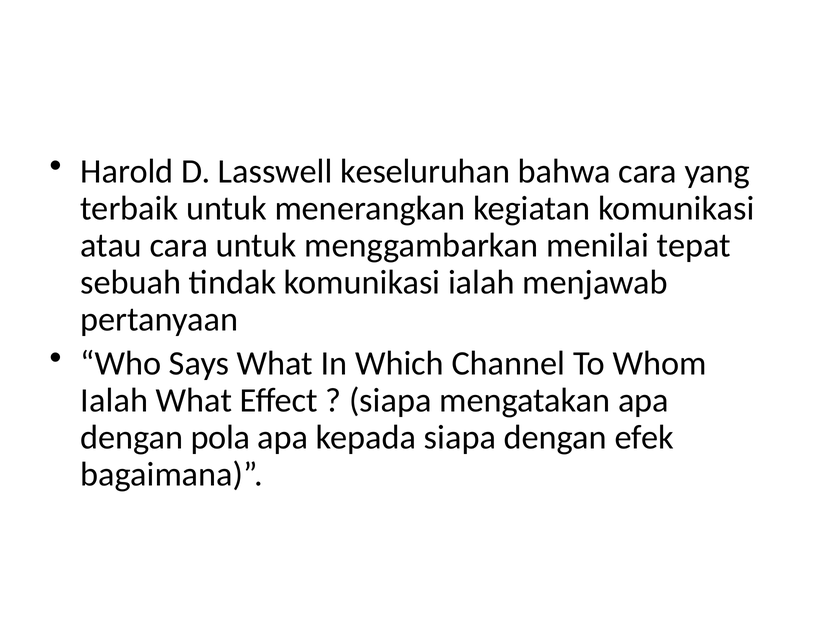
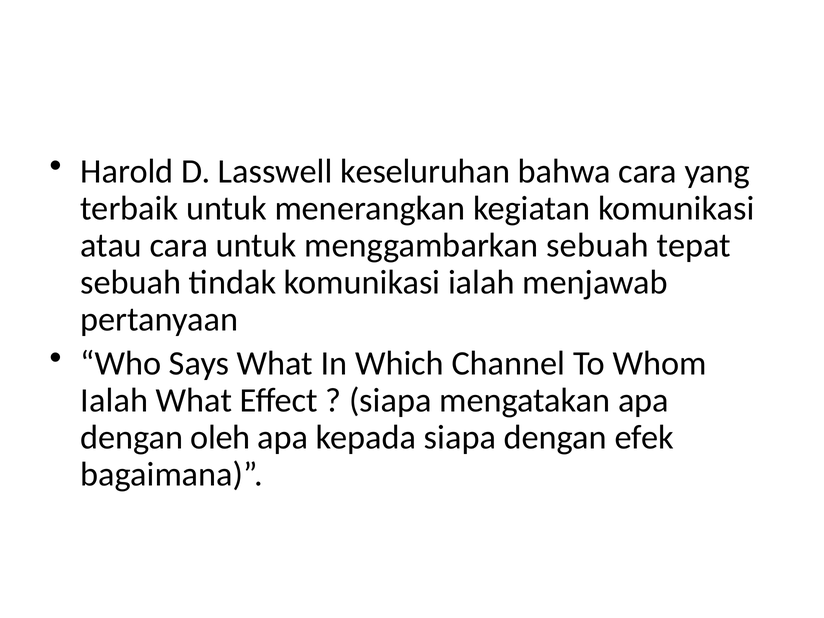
menggambarkan menilai: menilai -> sebuah
pola: pola -> oleh
